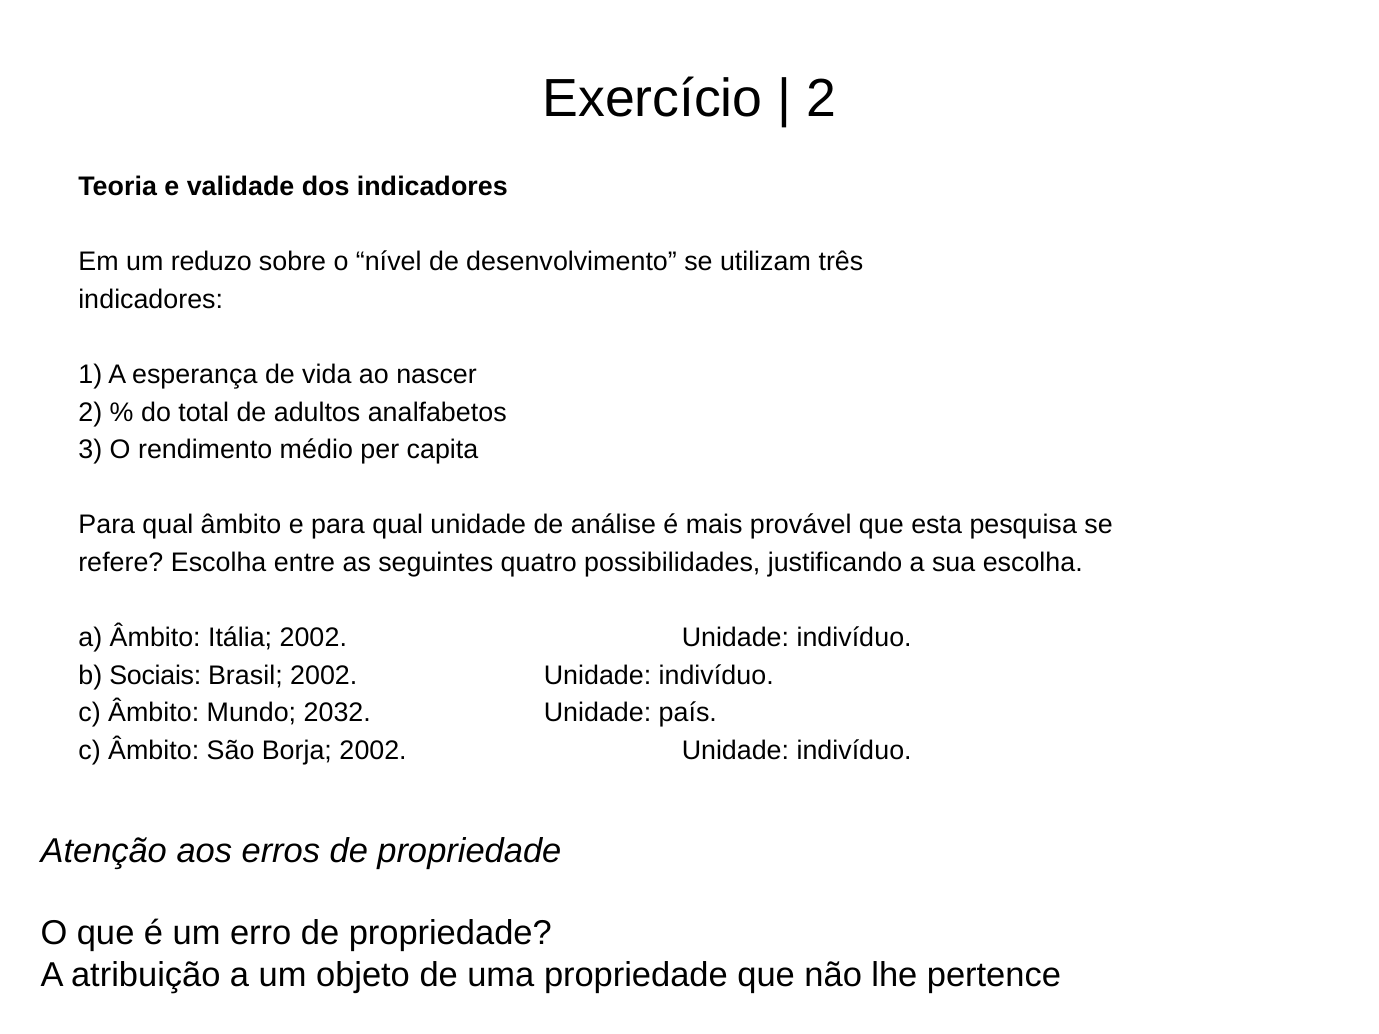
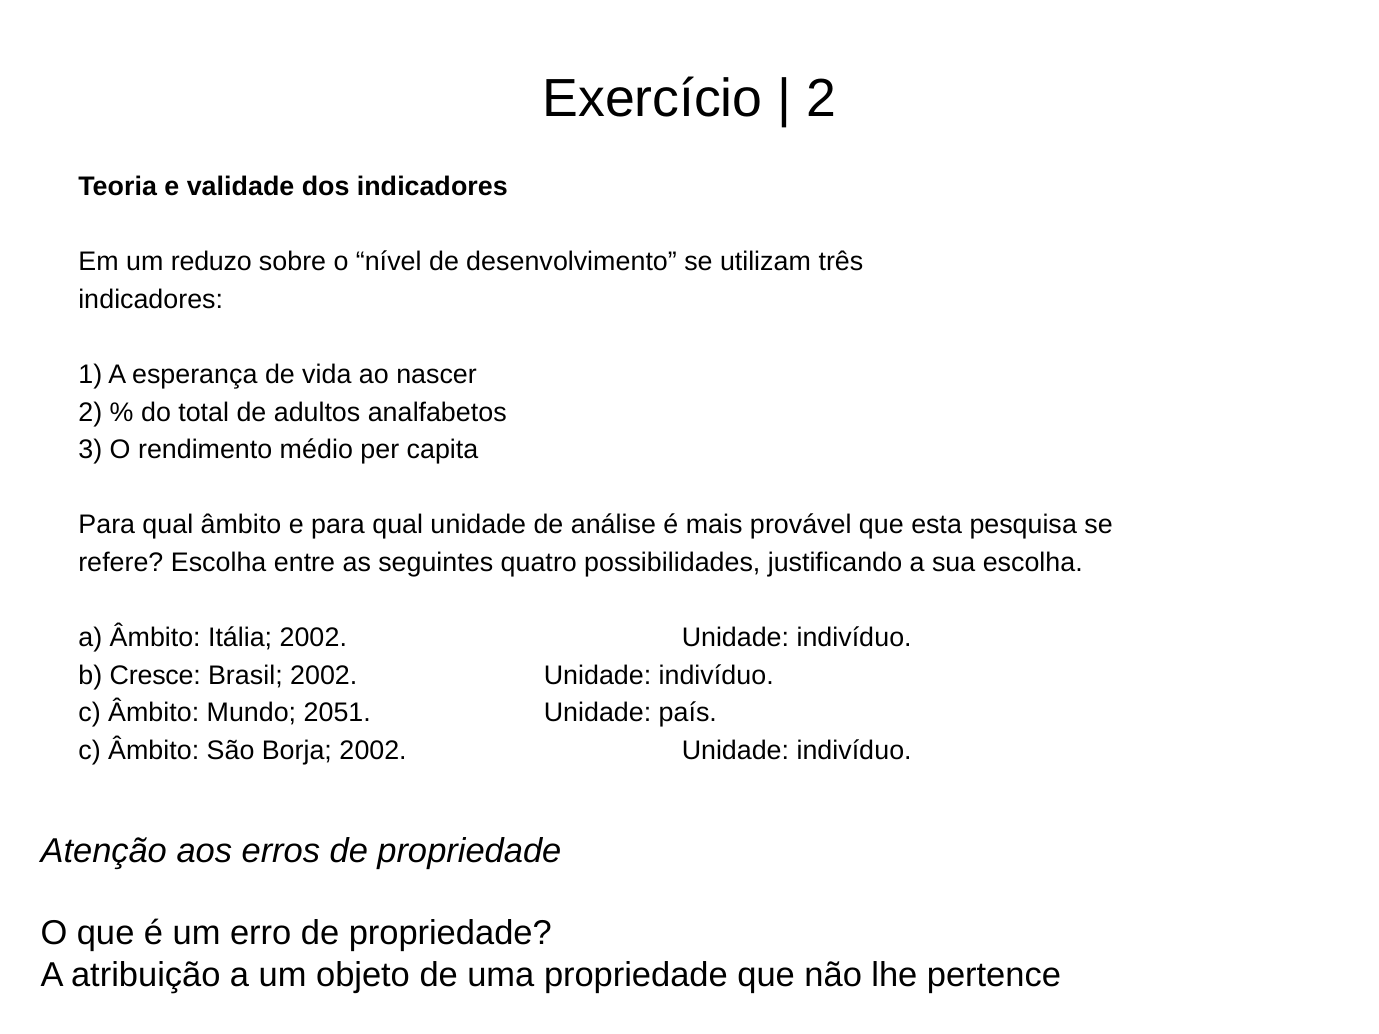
Sociais: Sociais -> Cresce
2032: 2032 -> 2051
